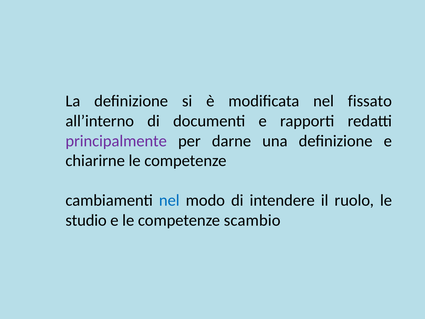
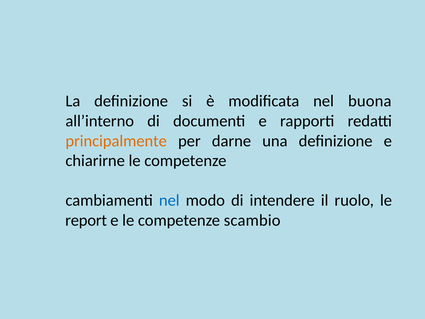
fissato: fissato -> buona
principalmente colour: purple -> orange
studio: studio -> report
